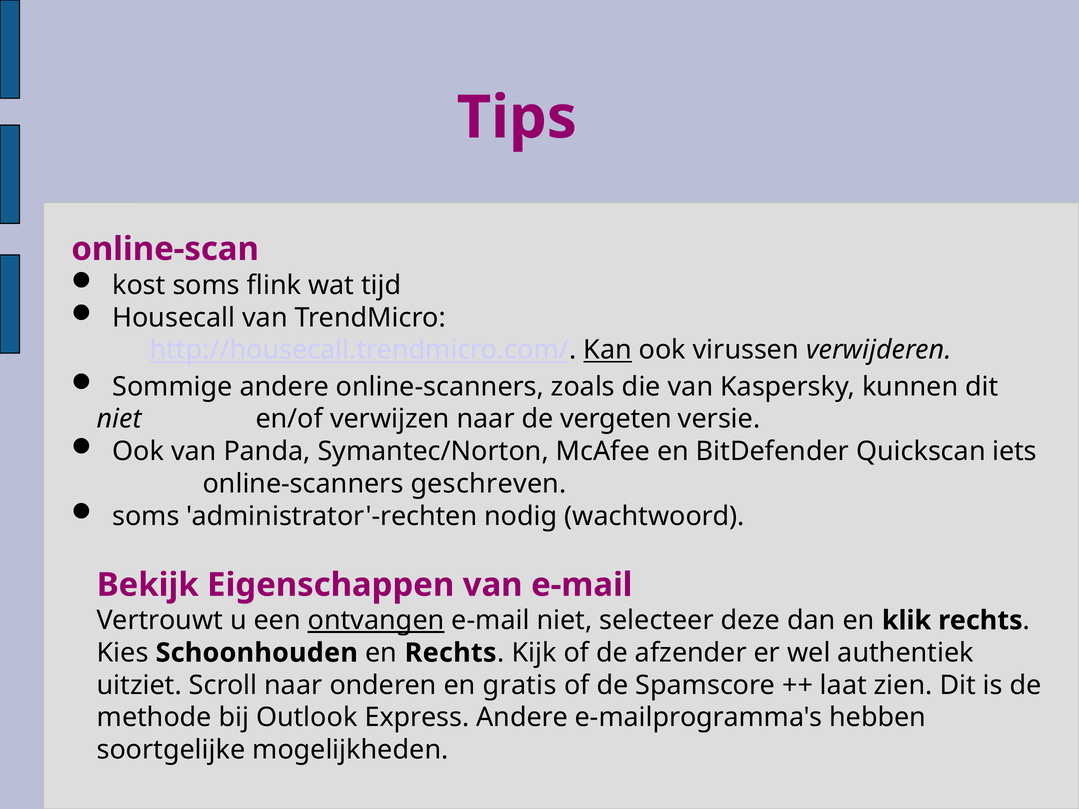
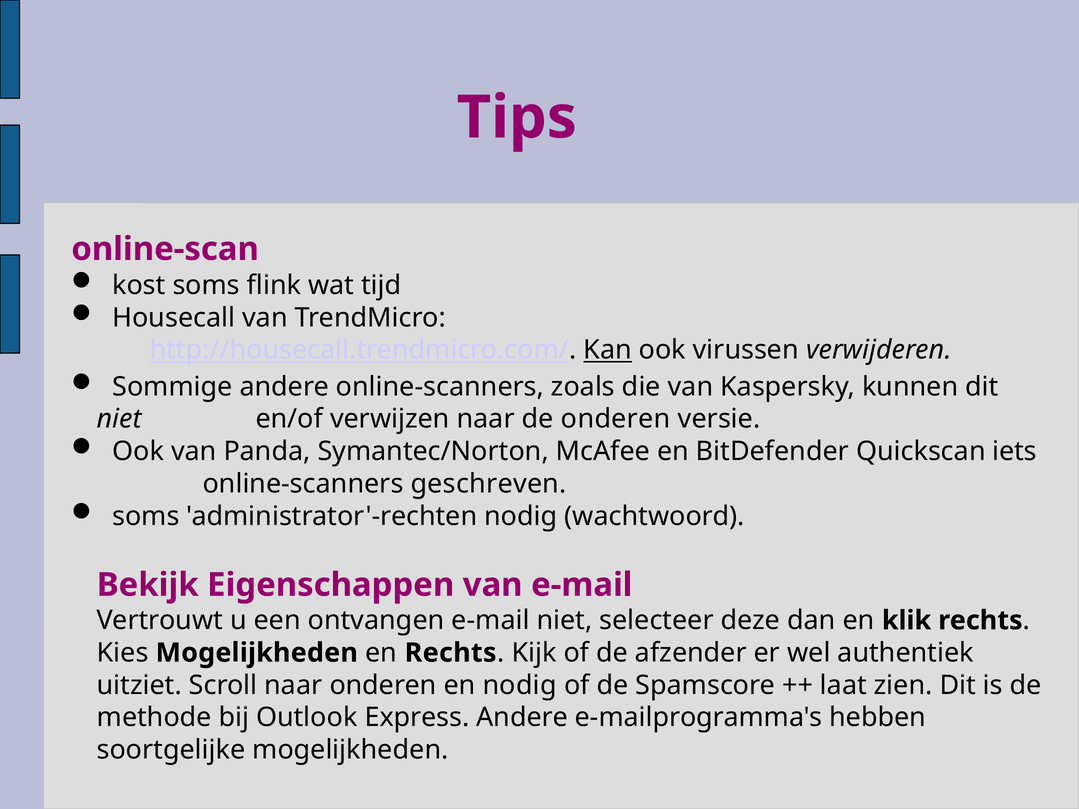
de vergeten: vergeten -> onderen
ontvangen underline: present -> none
Kies Schoonhouden: Schoonhouden -> Mogelijkheden
en gratis: gratis -> nodig
